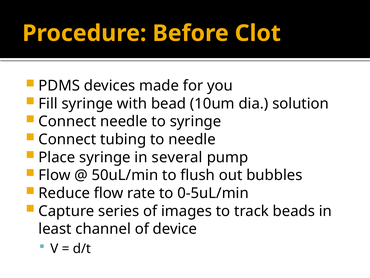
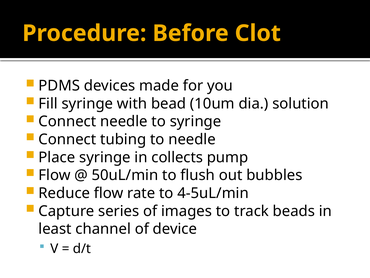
several: several -> collects
0-5uL/min: 0-5uL/min -> 4-5uL/min
